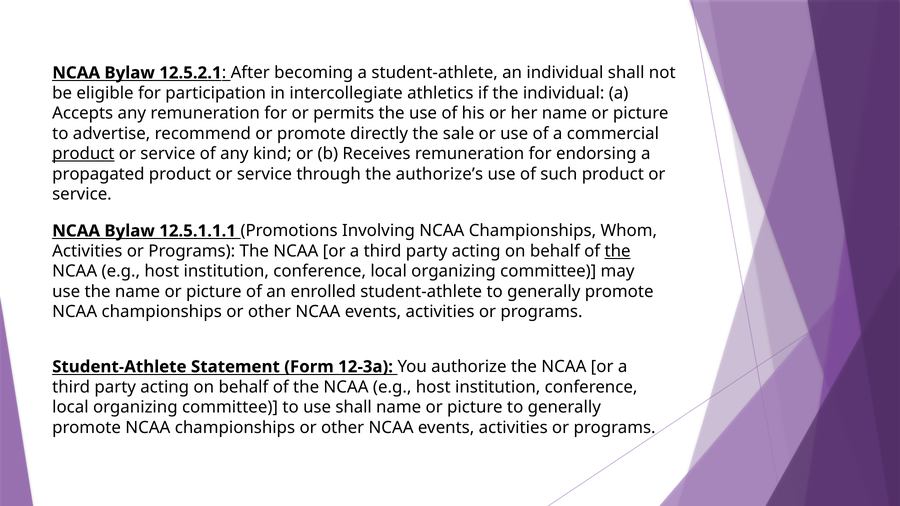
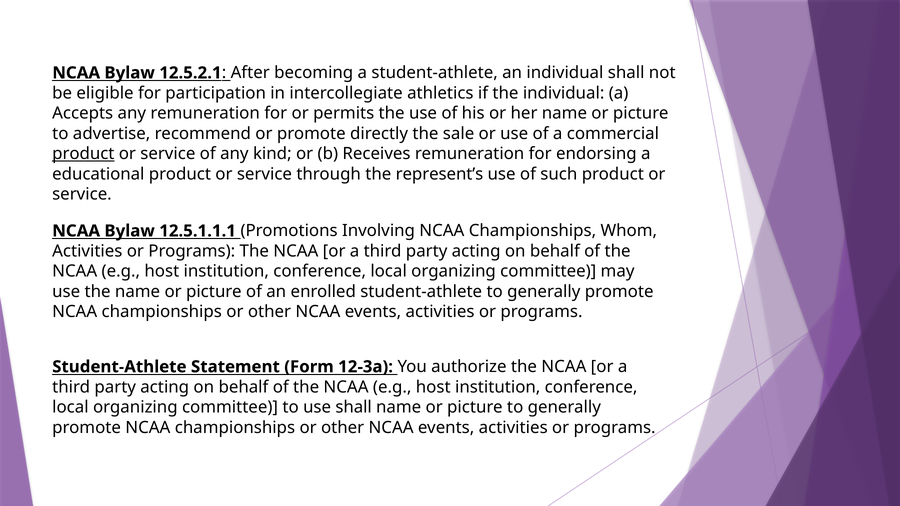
propagated: propagated -> educational
authorize’s: authorize’s -> represent’s
the at (618, 251) underline: present -> none
